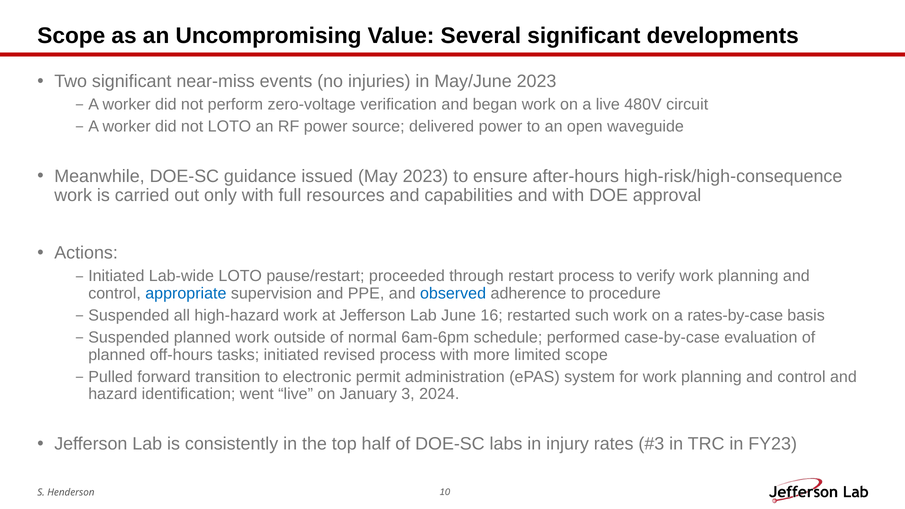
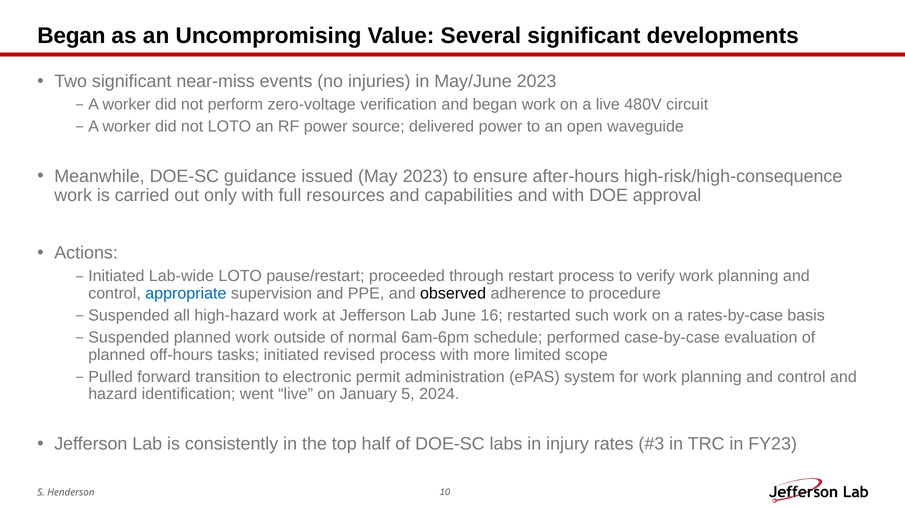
Scope at (71, 36): Scope -> Began
observed colour: blue -> black
3: 3 -> 5
